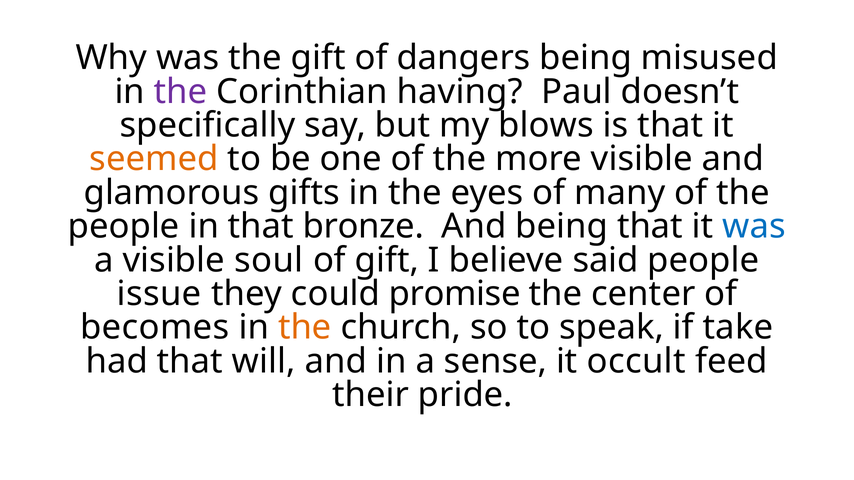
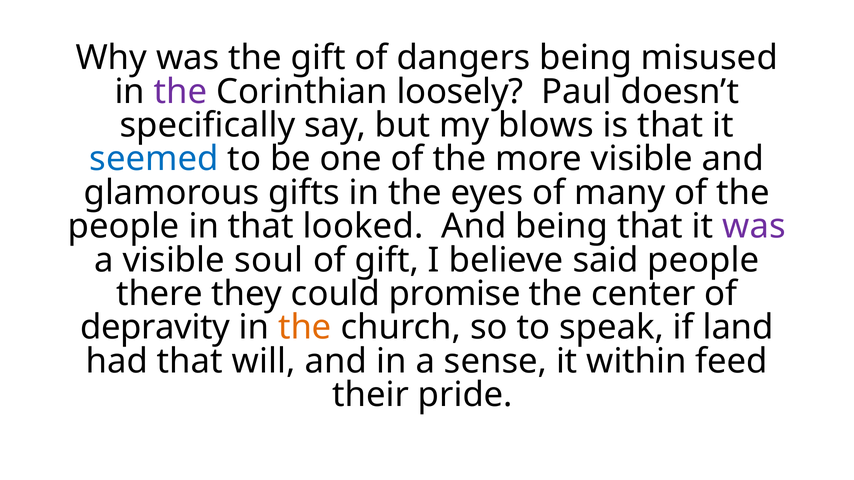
having: having -> loosely
seemed colour: orange -> blue
bronze: bronze -> looked
was at (754, 227) colour: blue -> purple
issue: issue -> there
becomes: becomes -> depravity
take: take -> land
occult: occult -> within
